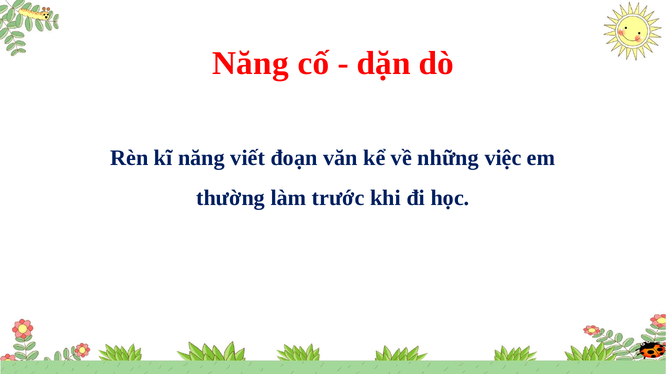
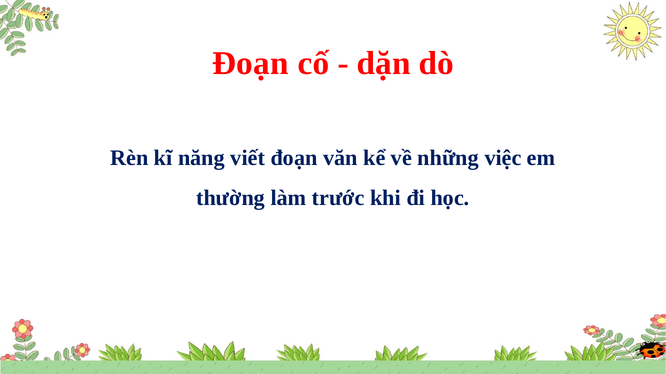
Năng at (250, 63): Năng -> Đoạn
